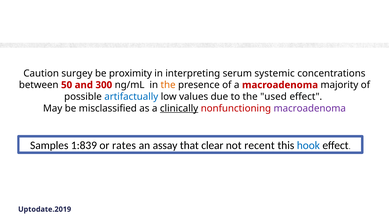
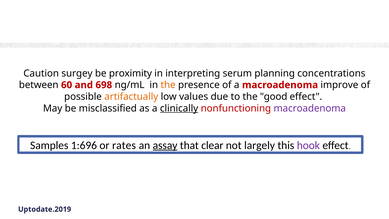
systemic: systemic -> planning
50: 50 -> 60
300: 300 -> 698
majority: majority -> improve
artifactually colour: blue -> orange
used: used -> good
1:839: 1:839 -> 1:696
assay underline: none -> present
recent: recent -> largely
hook colour: blue -> purple
